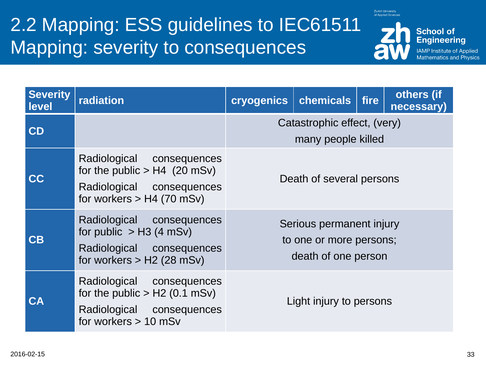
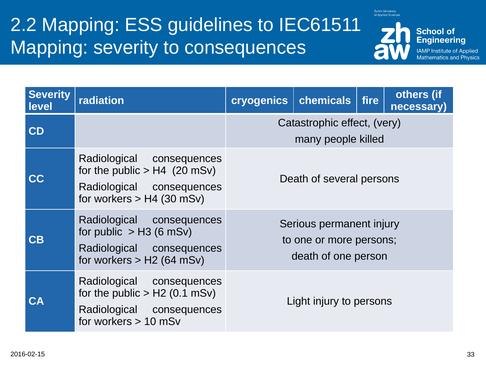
70: 70 -> 30
4: 4 -> 6
28: 28 -> 64
